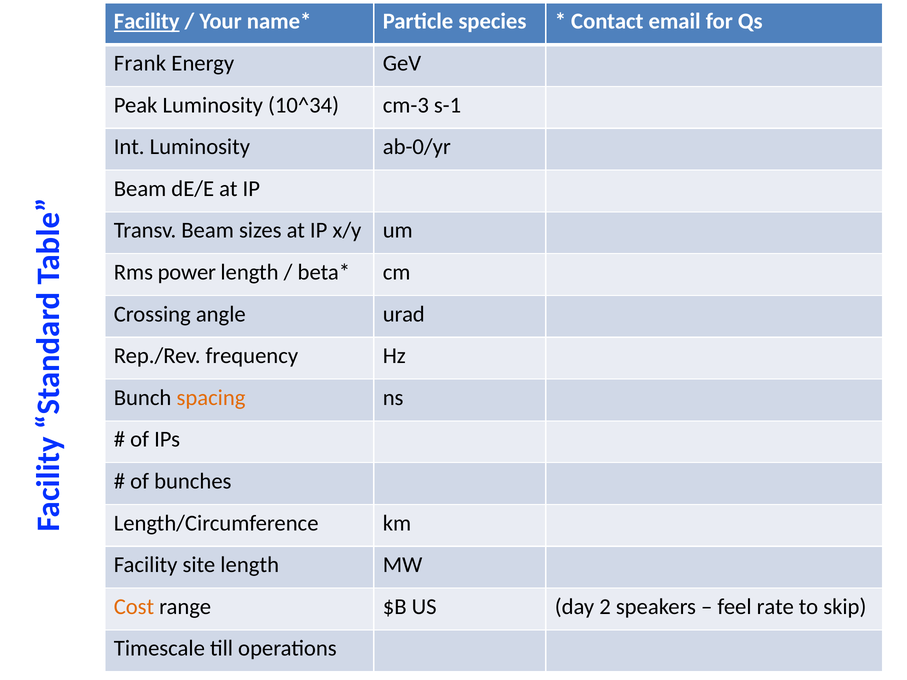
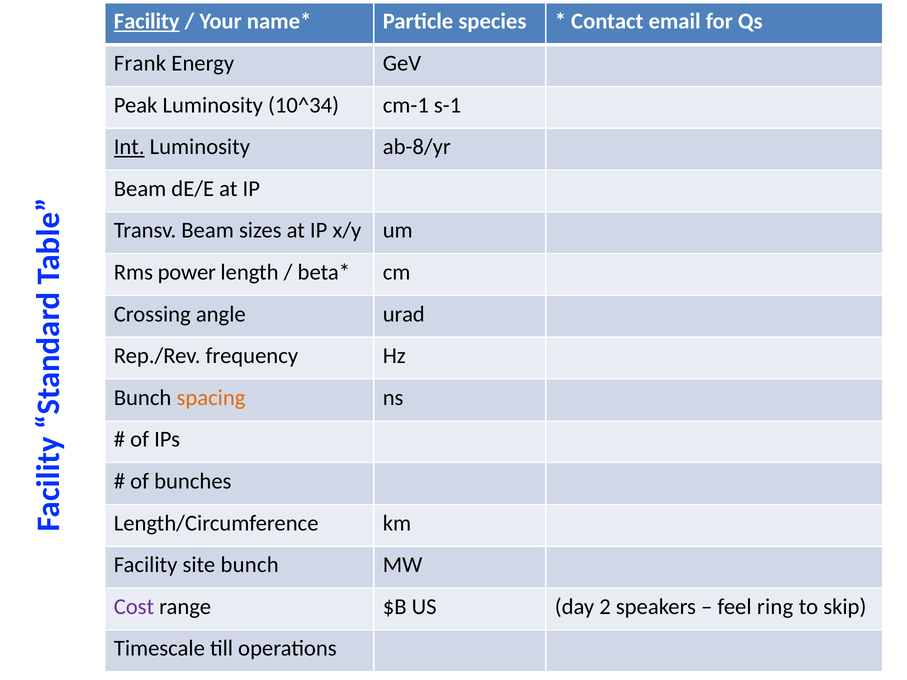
cm-3: cm-3 -> cm-1
Int underline: none -> present
ab-0/yr: ab-0/yr -> ab-8/yr
site length: length -> bunch
Cost colour: orange -> purple
rate: rate -> ring
